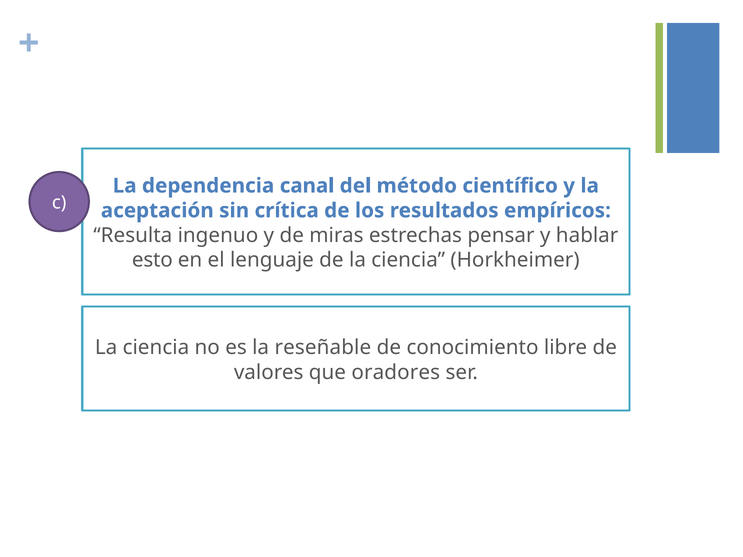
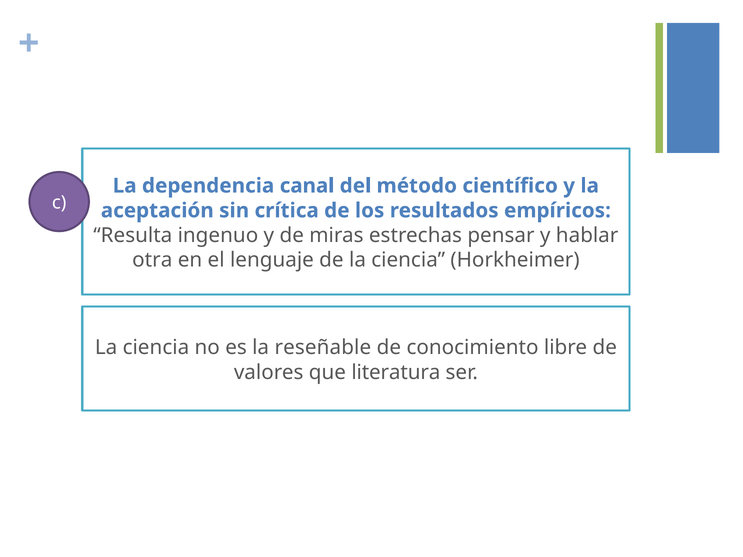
esto: esto -> otra
oradores: oradores -> literatura
